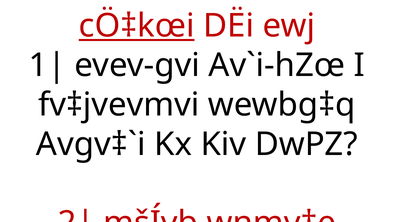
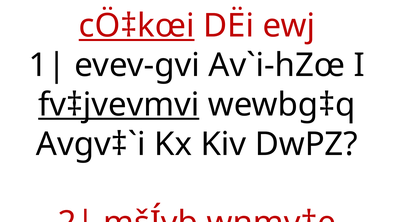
fv‡jvevmvi underline: none -> present
